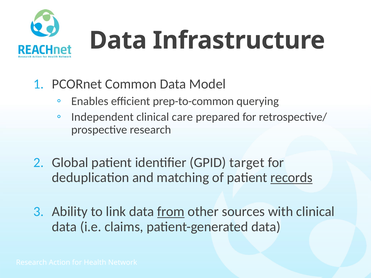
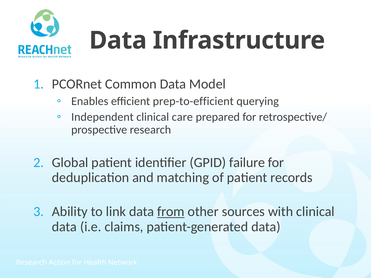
prep-to-common: prep-to-common -> prep-to-efficient
target: target -> failure
records underline: present -> none
